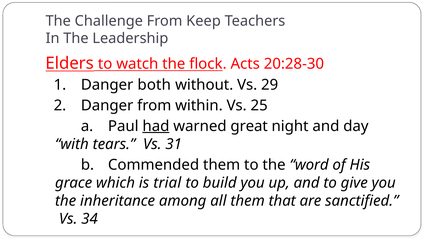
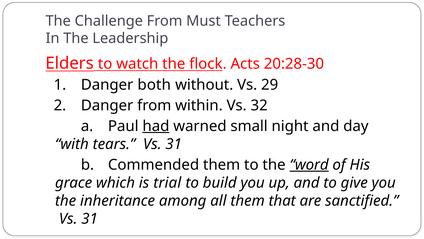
Keep: Keep -> Must
25: 25 -> 32
great: great -> small
word underline: none -> present
34 at (90, 218): 34 -> 31
